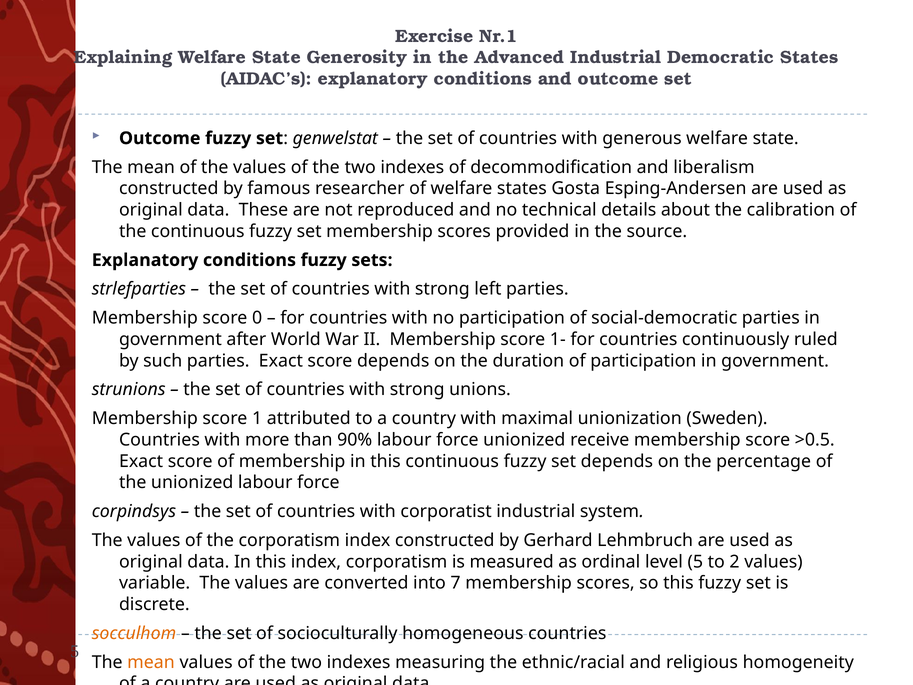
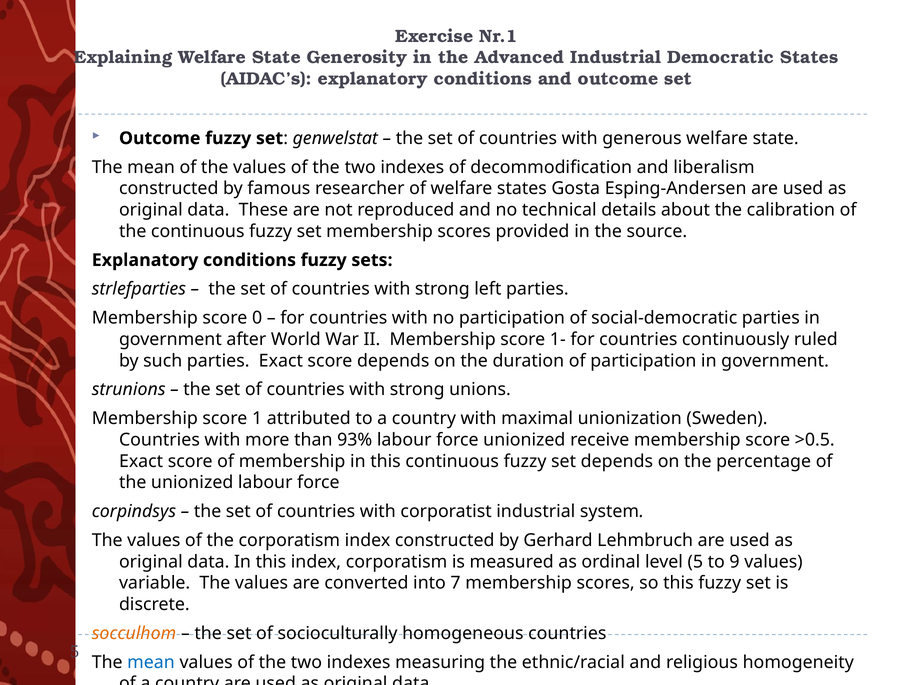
90%: 90% -> 93%
2: 2 -> 9
mean at (151, 662) colour: orange -> blue
